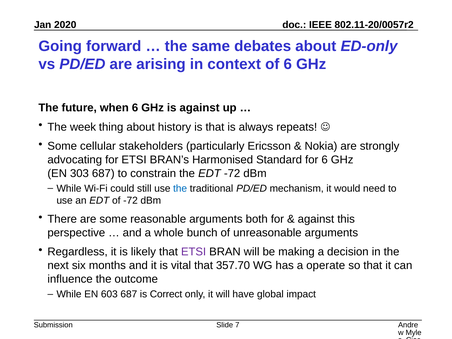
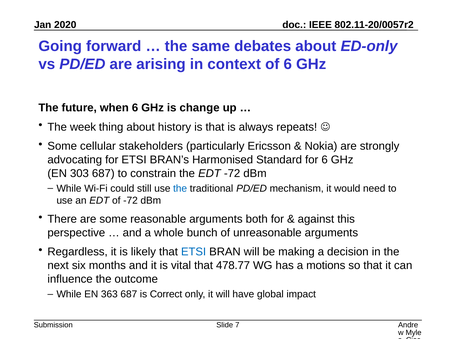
is against: against -> change
ETSI at (194, 252) colour: purple -> blue
357.70: 357.70 -> 478.77
operate: operate -> motions
603: 603 -> 363
